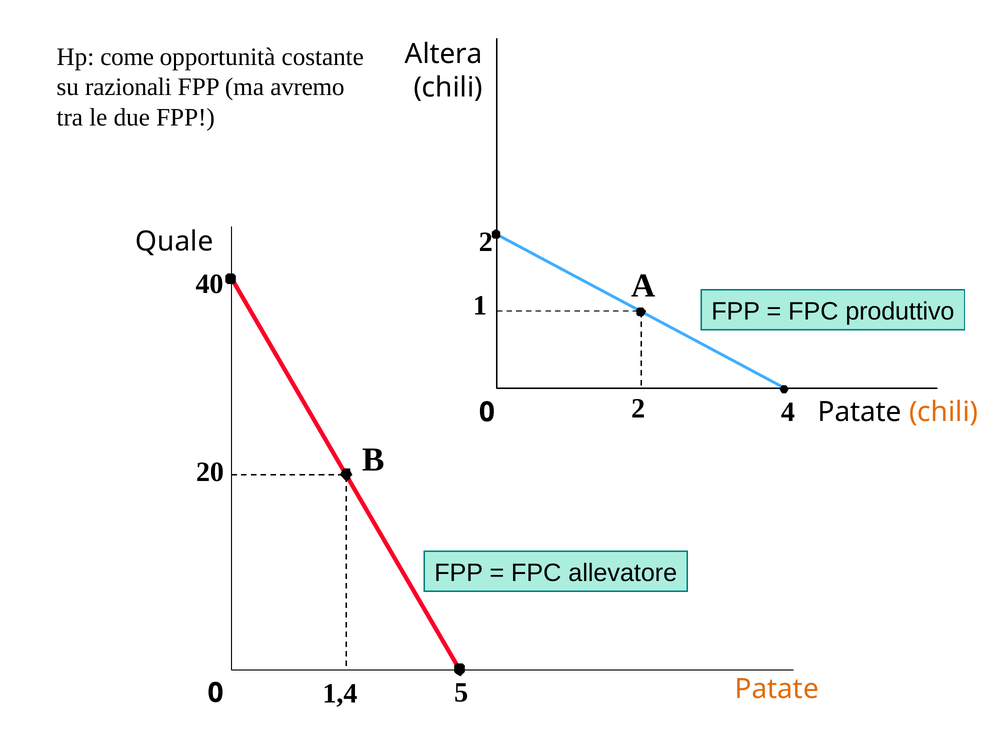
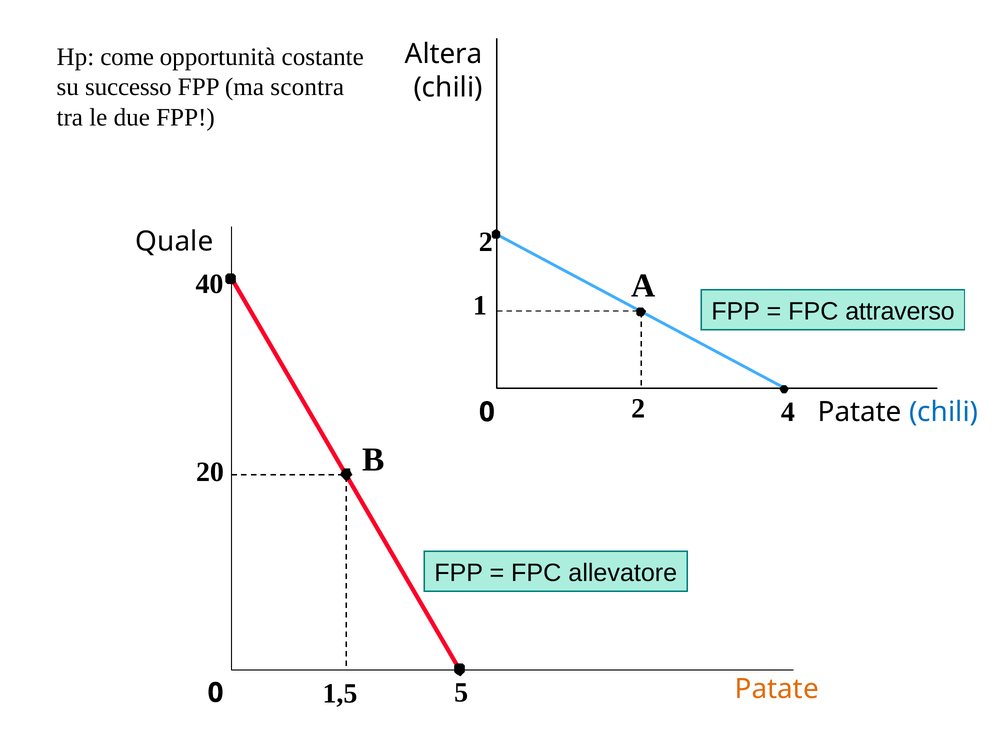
razionali: razionali -> successo
avremo: avremo -> scontra
produttivo: produttivo -> attraverso
chili at (944, 412) colour: orange -> blue
1,4: 1,4 -> 1,5
